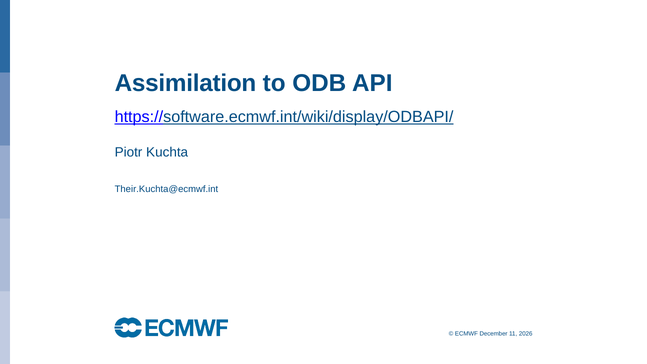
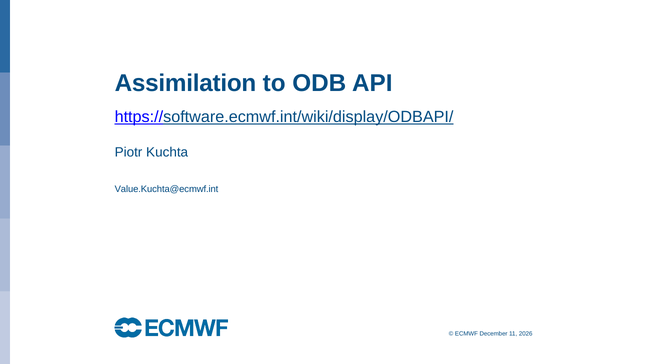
Their.Kuchta@ecmwf.int: Their.Kuchta@ecmwf.int -> Value.Kuchta@ecmwf.int
